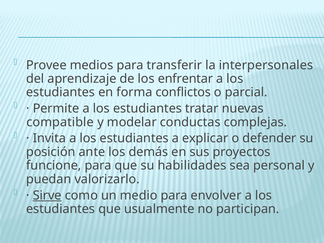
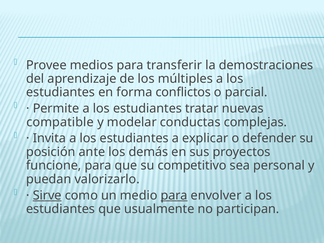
interpersonales: interpersonales -> demostraciones
enfrentar: enfrentar -> múltiples
habilidades: habilidades -> competitivo
para at (174, 195) underline: none -> present
